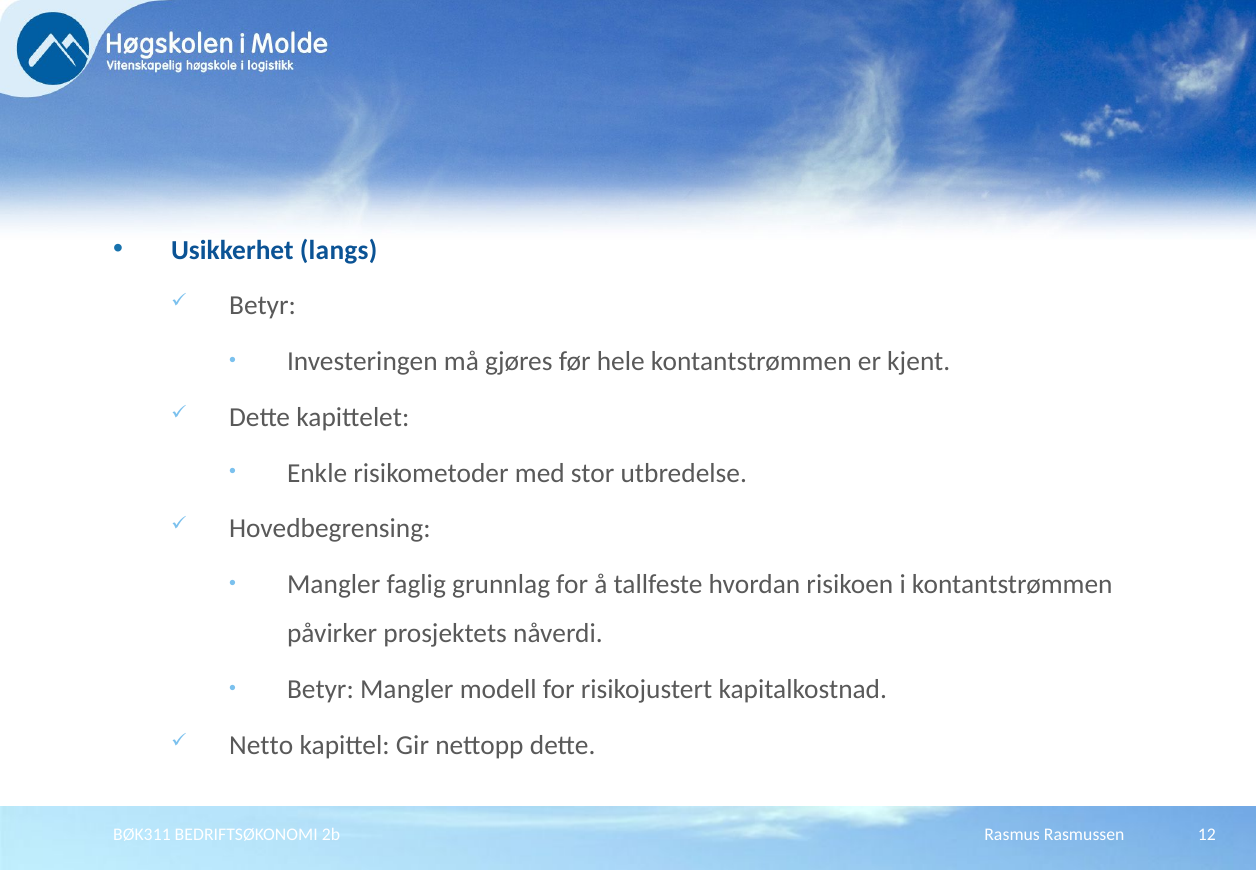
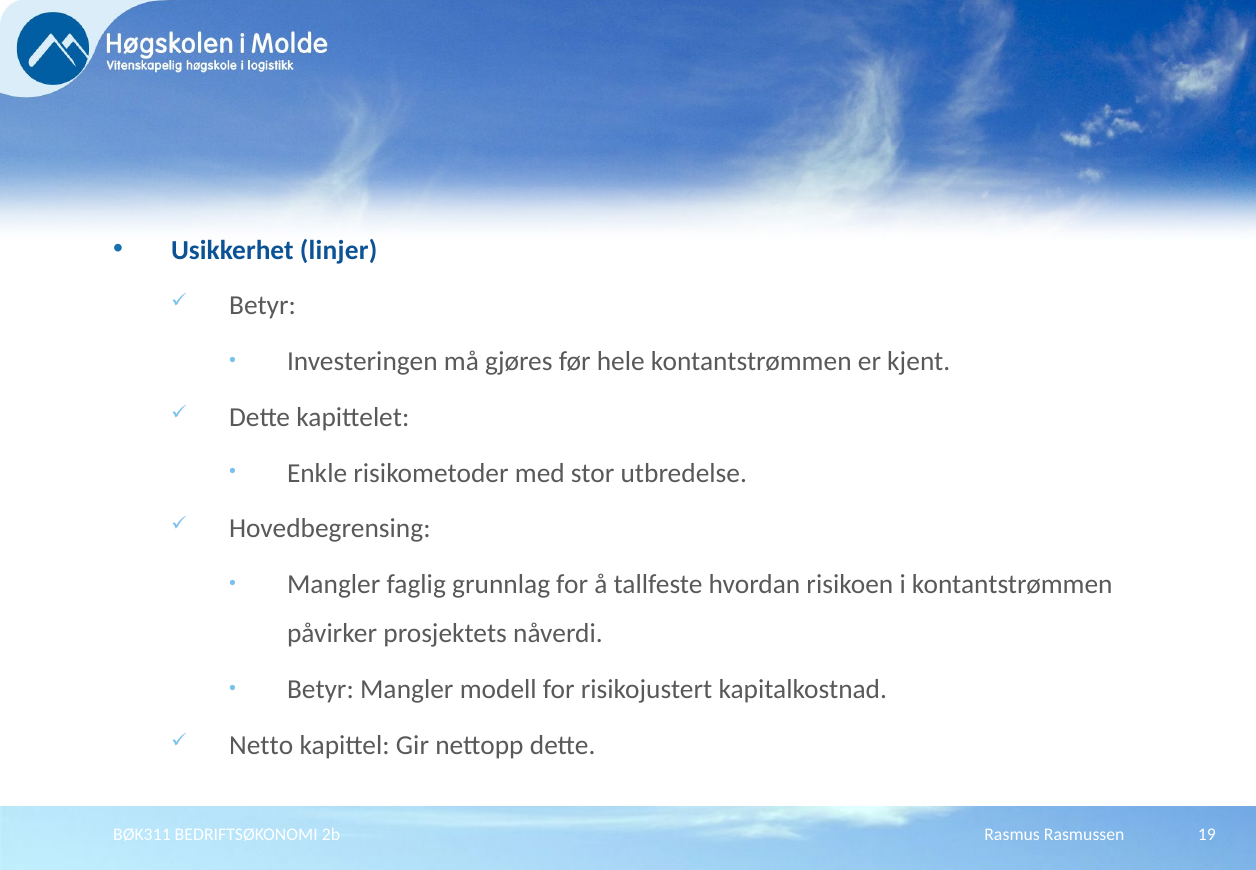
langs: langs -> linjer
12: 12 -> 19
